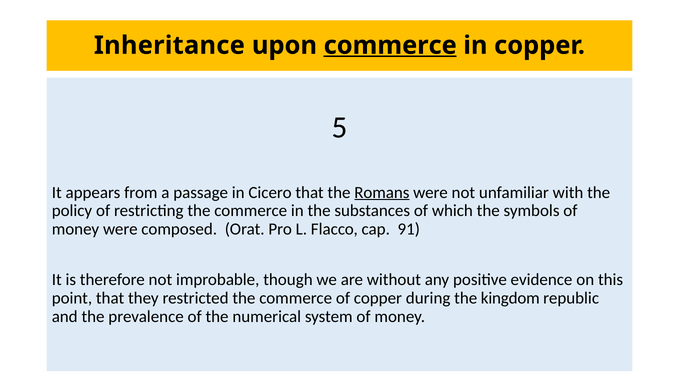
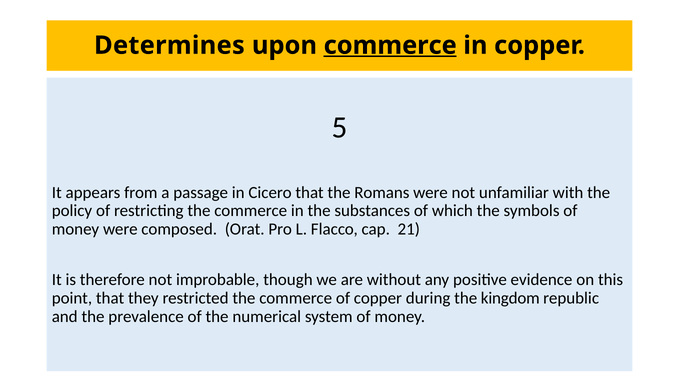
Inheritance: Inheritance -> Determines
Romans underline: present -> none
91: 91 -> 21
